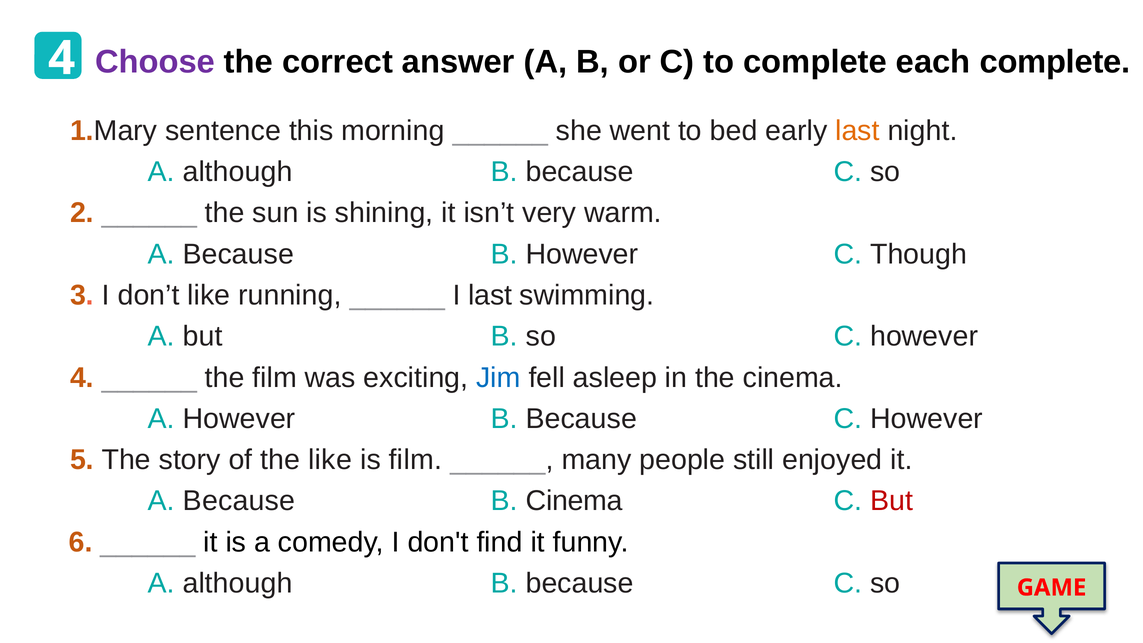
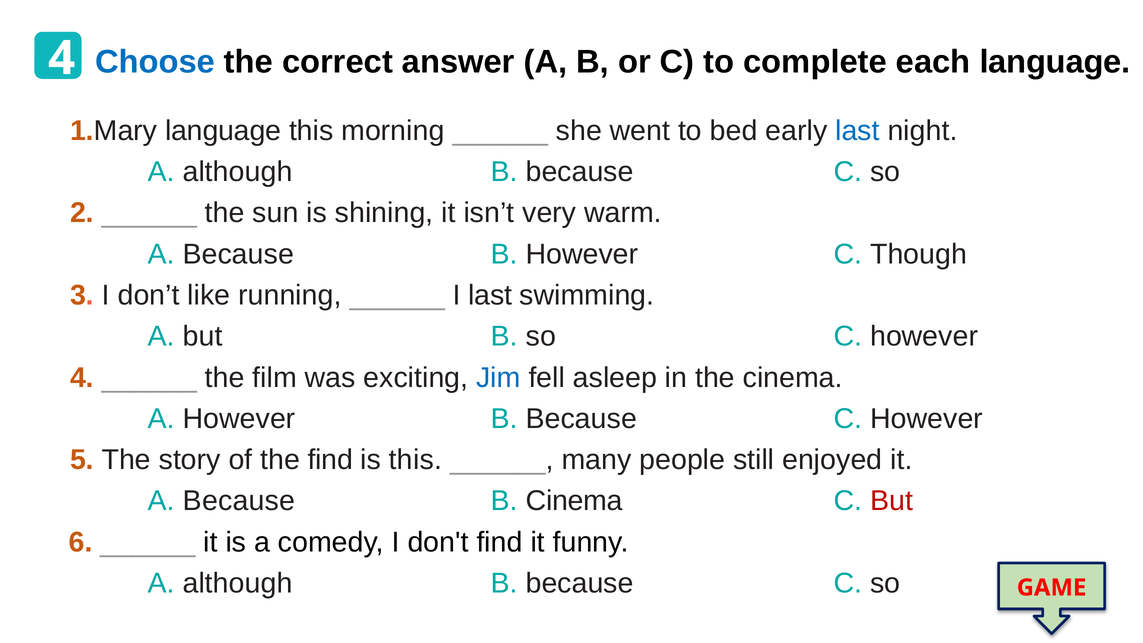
Choose colour: purple -> blue
each complete: complete -> language
1.Mary sentence: sentence -> language
last at (857, 131) colour: orange -> blue
the like: like -> find
is film: film -> this
